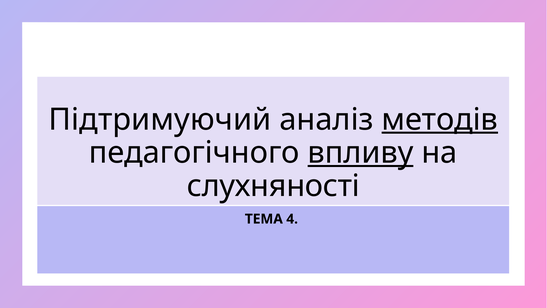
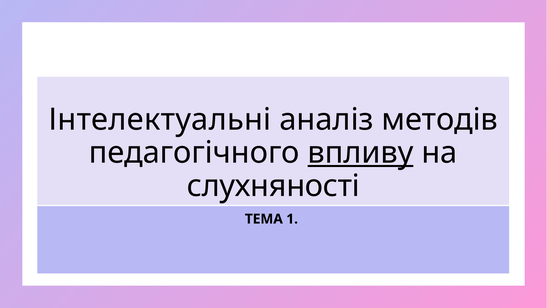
Підтримуючий: Підтримуючий -> Інтелектуальні
методів underline: present -> none
4: 4 -> 1
